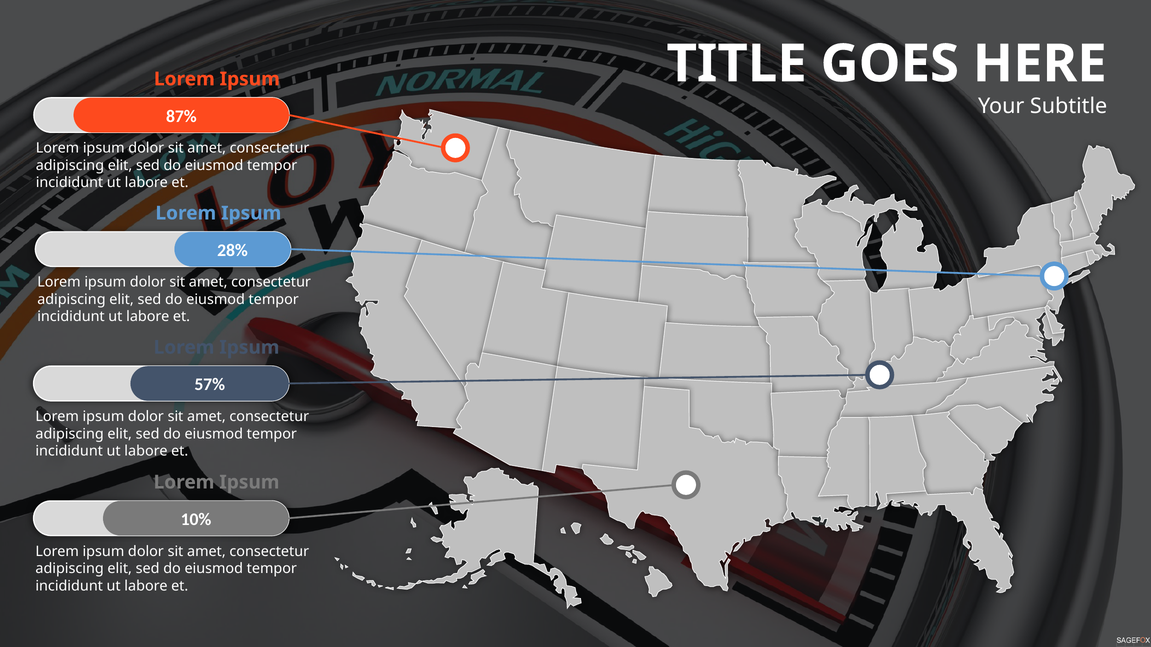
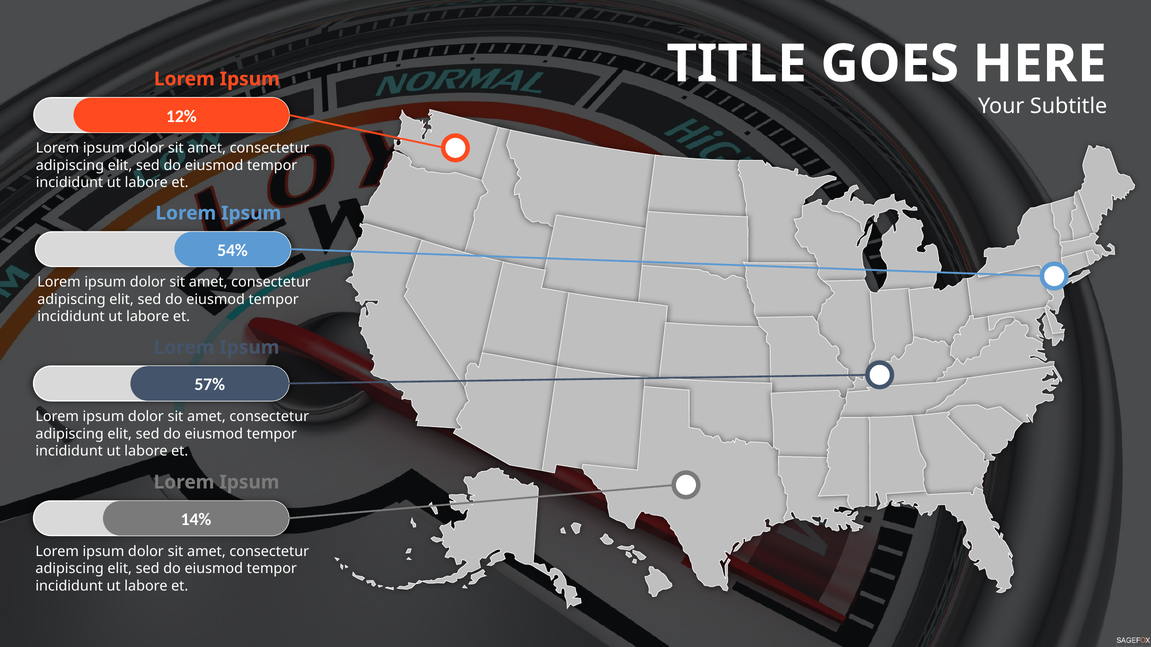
87%: 87% -> 12%
28%: 28% -> 54%
10%: 10% -> 14%
